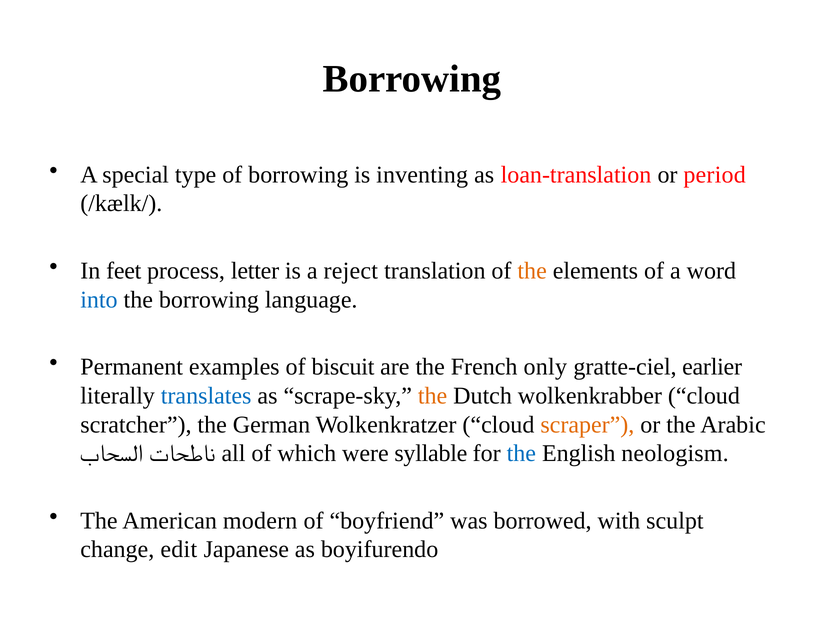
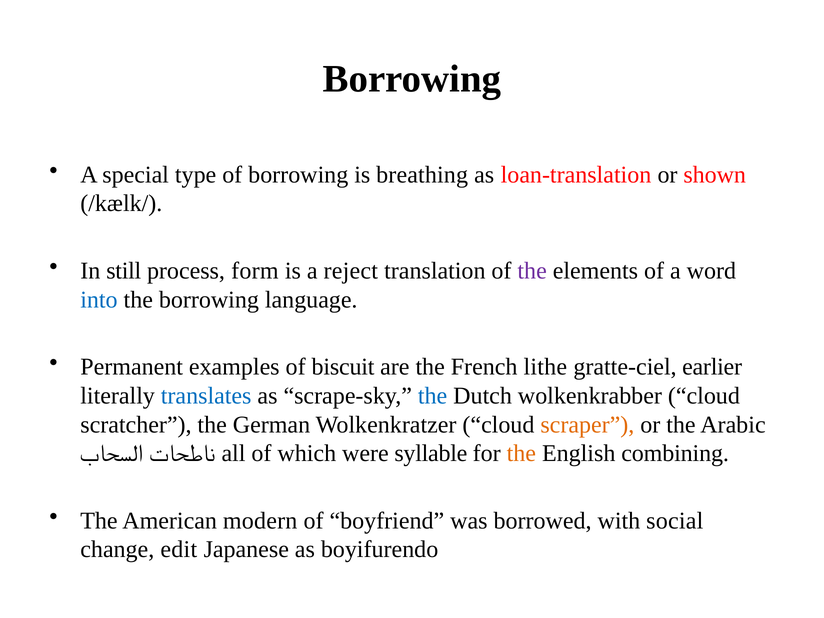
inventing: inventing -> breathing
period: period -> shown
feet: feet -> still
letter: letter -> form
the at (532, 271) colour: orange -> purple
only: only -> lithe
the at (433, 396) colour: orange -> blue
the at (521, 453) colour: blue -> orange
neologism: neologism -> combining
sculpt: sculpt -> social
